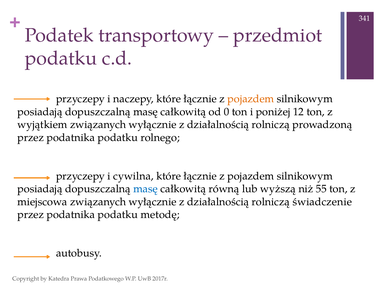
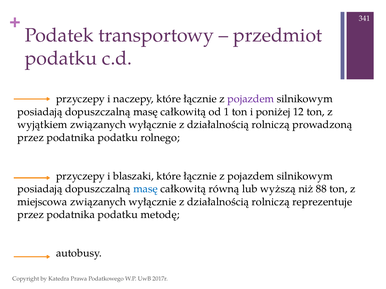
pojazdem at (251, 99) colour: orange -> purple
0: 0 -> 1
cywilna: cywilna -> blaszaki
55: 55 -> 88
świadczenie: świadczenie -> reprezentuje
